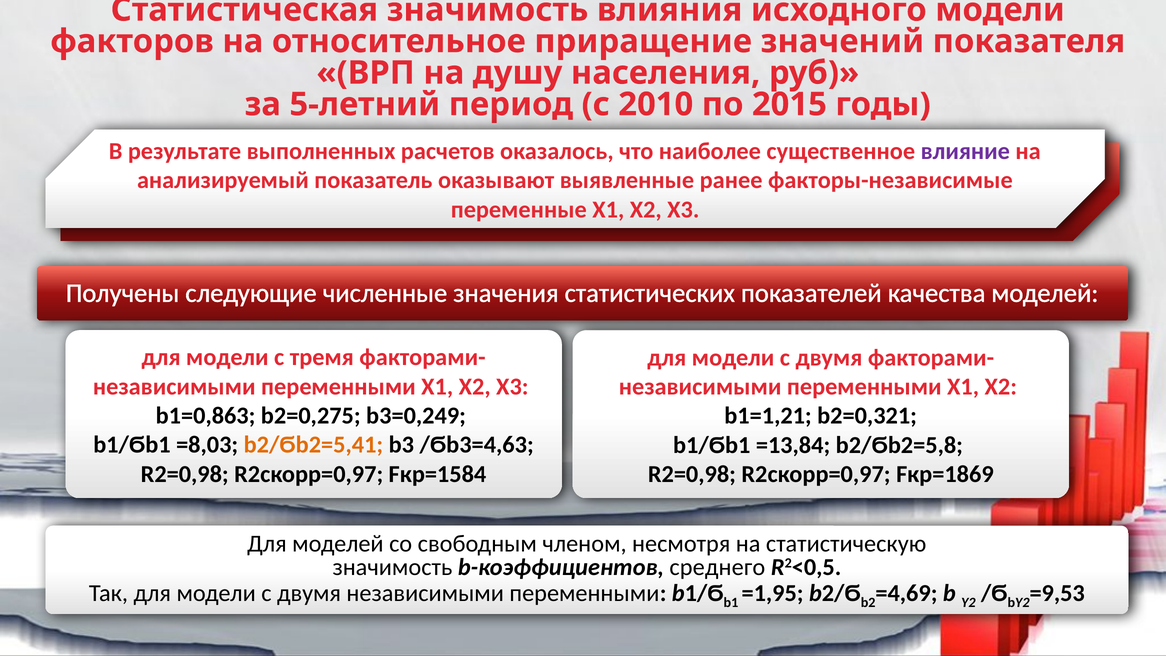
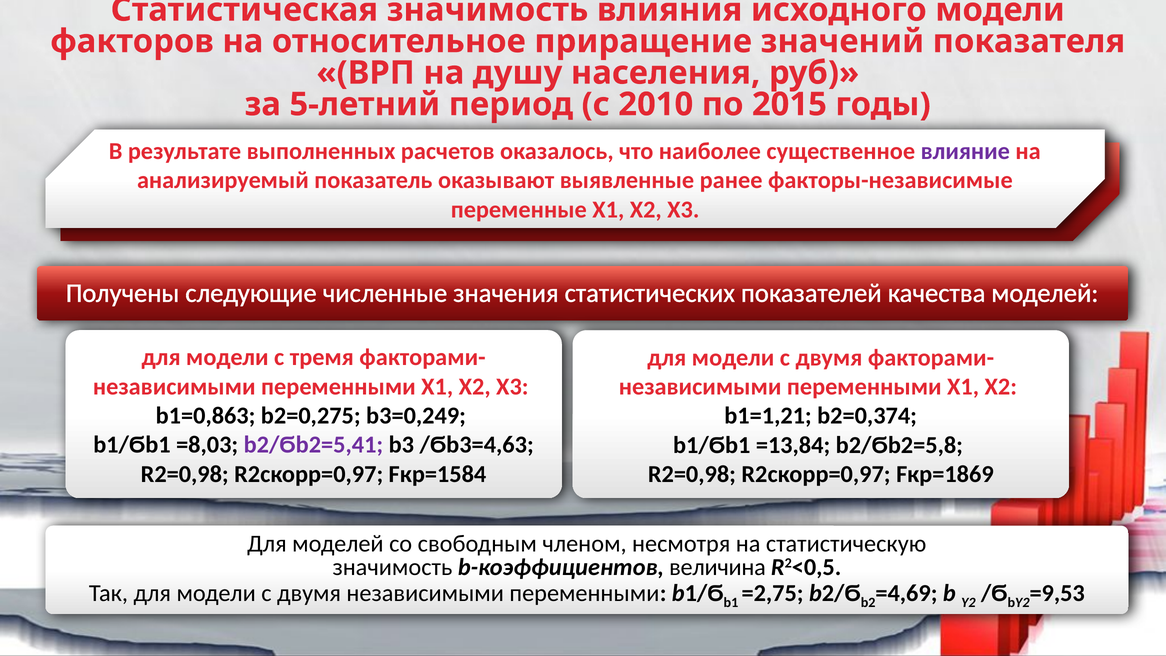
b2=0,321: b2=0,321 -> b2=0,374
b2/Ϭb2=5,41 colour: orange -> purple
среднего: среднего -> величина
=1,95: =1,95 -> =2,75
